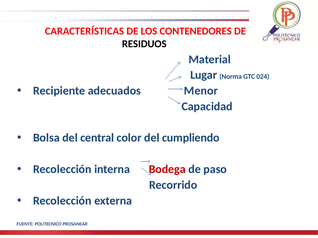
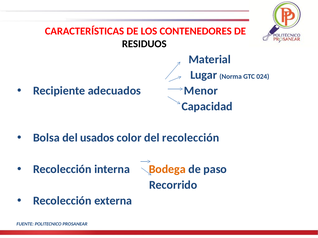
central: central -> usados
del cumpliendo: cumpliendo -> recolección
Bodega colour: red -> orange
